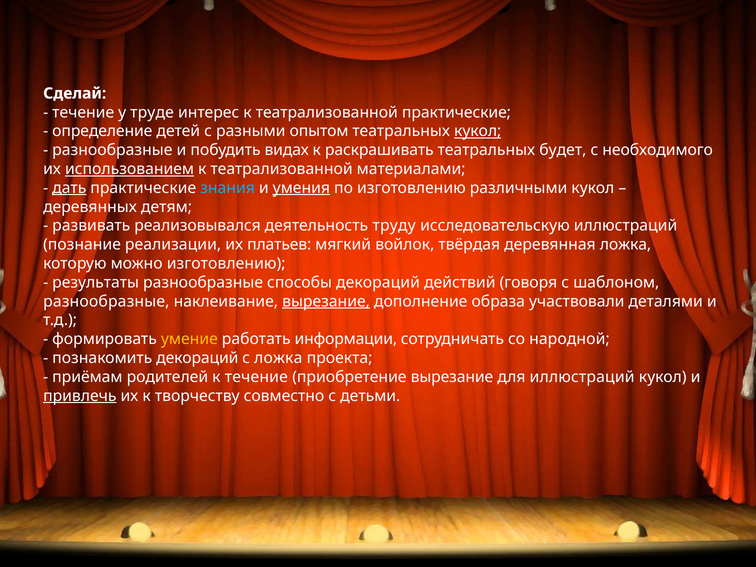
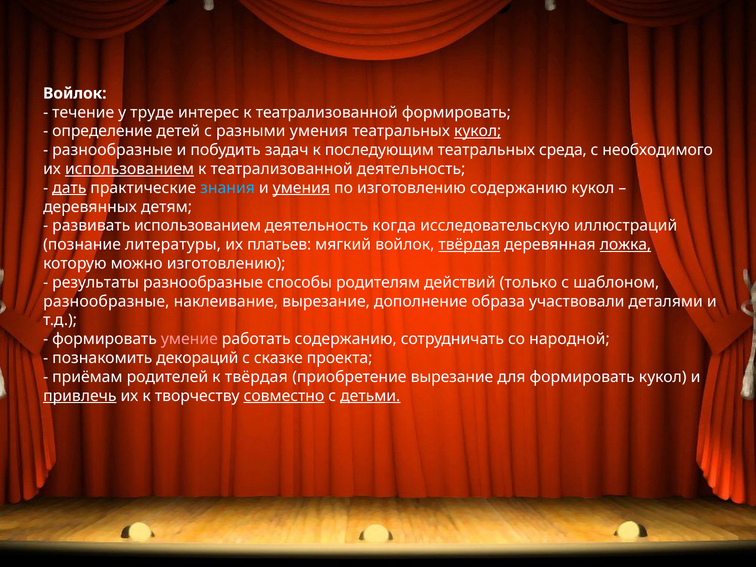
Сделай at (75, 93): Сделай -> Войлок
театрализованной практические: практические -> формировать
разными опытом: опытом -> умения
видах: видах -> задач
раскрашивать: раскрашивать -> последующим
будет: будет -> среда
театрализованной материалами: материалами -> деятельность
изготовлению различными: различными -> содержанию
развивать реализовывался: реализовывался -> использованием
труду: труду -> когда
реализации: реализации -> литературы
твёрдая at (469, 245) underline: none -> present
ложка at (625, 245) underline: none -> present
способы декораций: декораций -> родителям
говоря: говоря -> только
вырезание at (326, 301) underline: present -> none
умение colour: yellow -> pink
работать информации: информации -> содержанию
с ложка: ложка -> сказке
к течение: течение -> твёрдая
для иллюстраций: иллюстраций -> формировать
совместно underline: none -> present
детьми underline: none -> present
